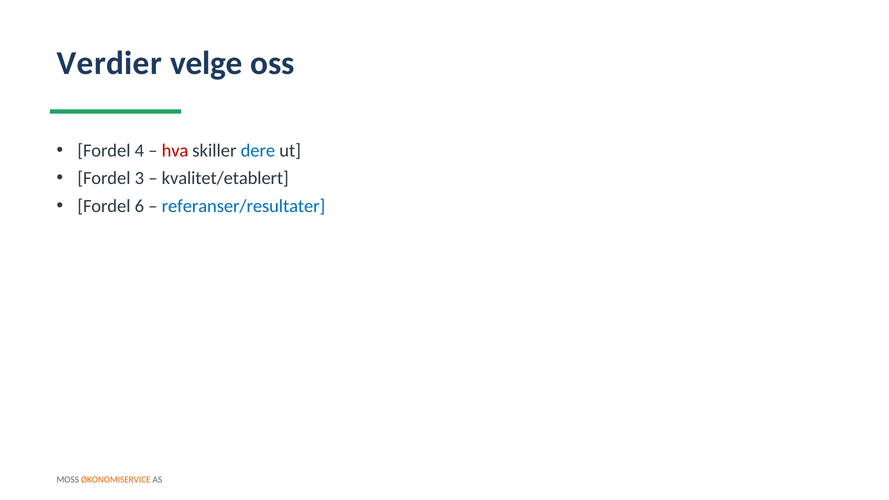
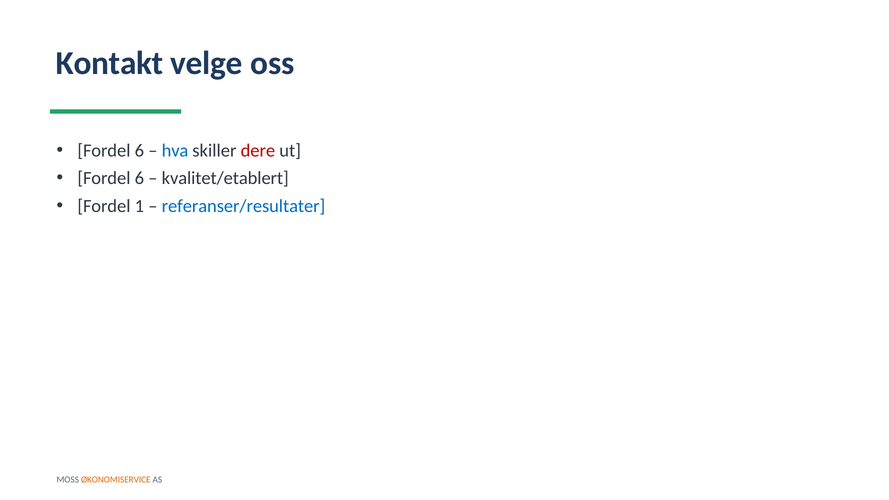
Verdier: Verdier -> Kontakt
4 at (139, 151): 4 -> 6
hva colour: red -> blue
dere colour: blue -> red
3 at (139, 178): 3 -> 6
6: 6 -> 1
